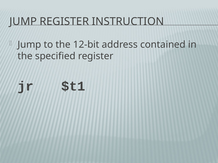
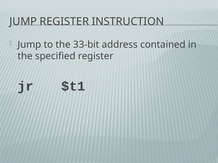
12-bit: 12-bit -> 33-bit
